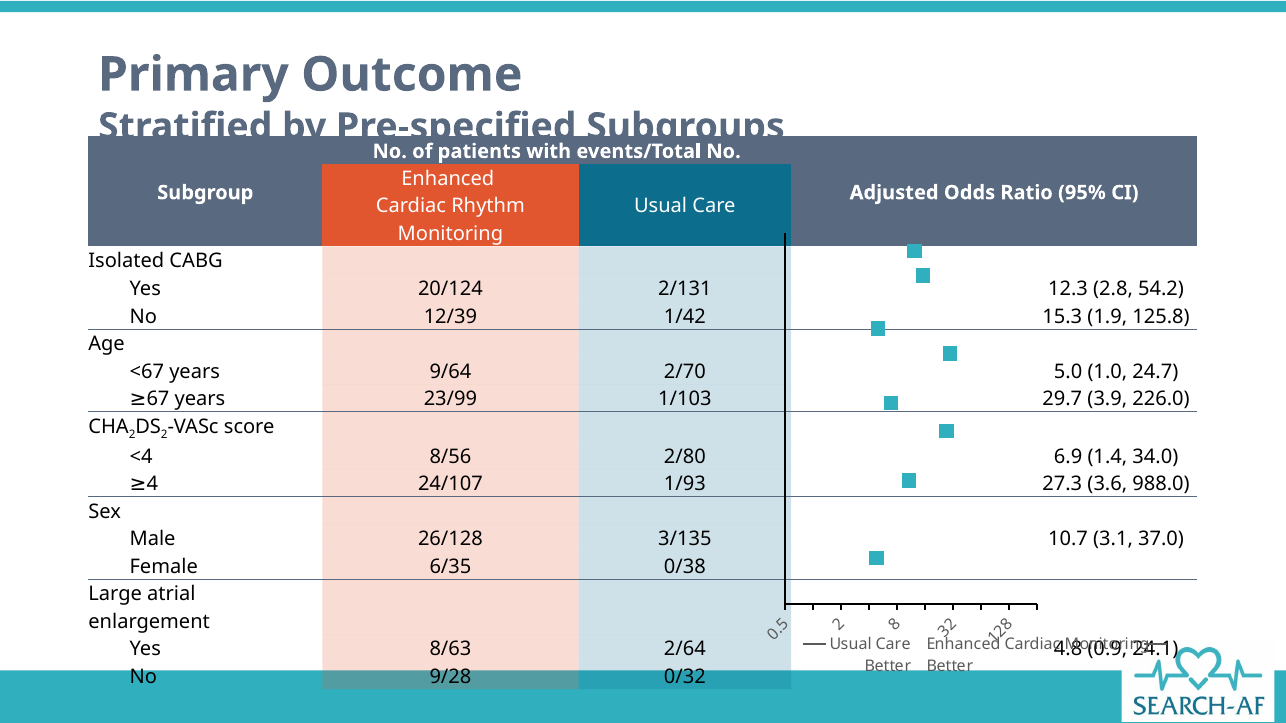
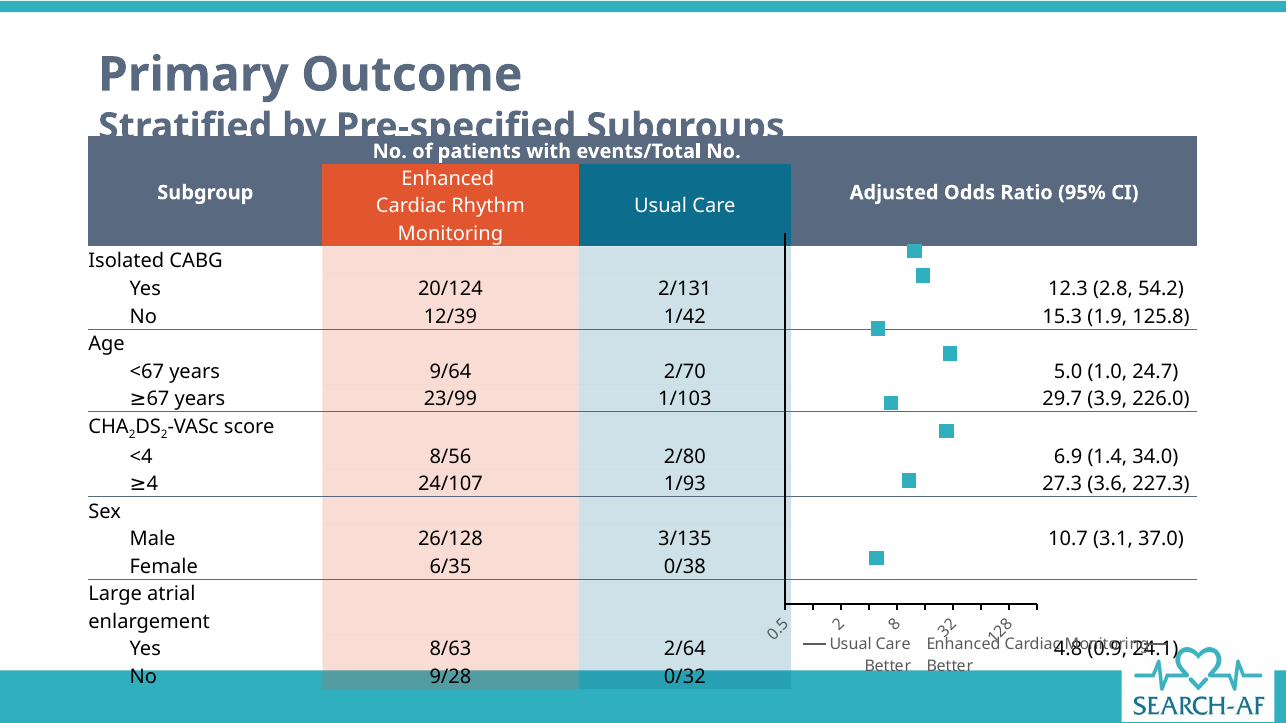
988.0: 988.0 -> 227.3
